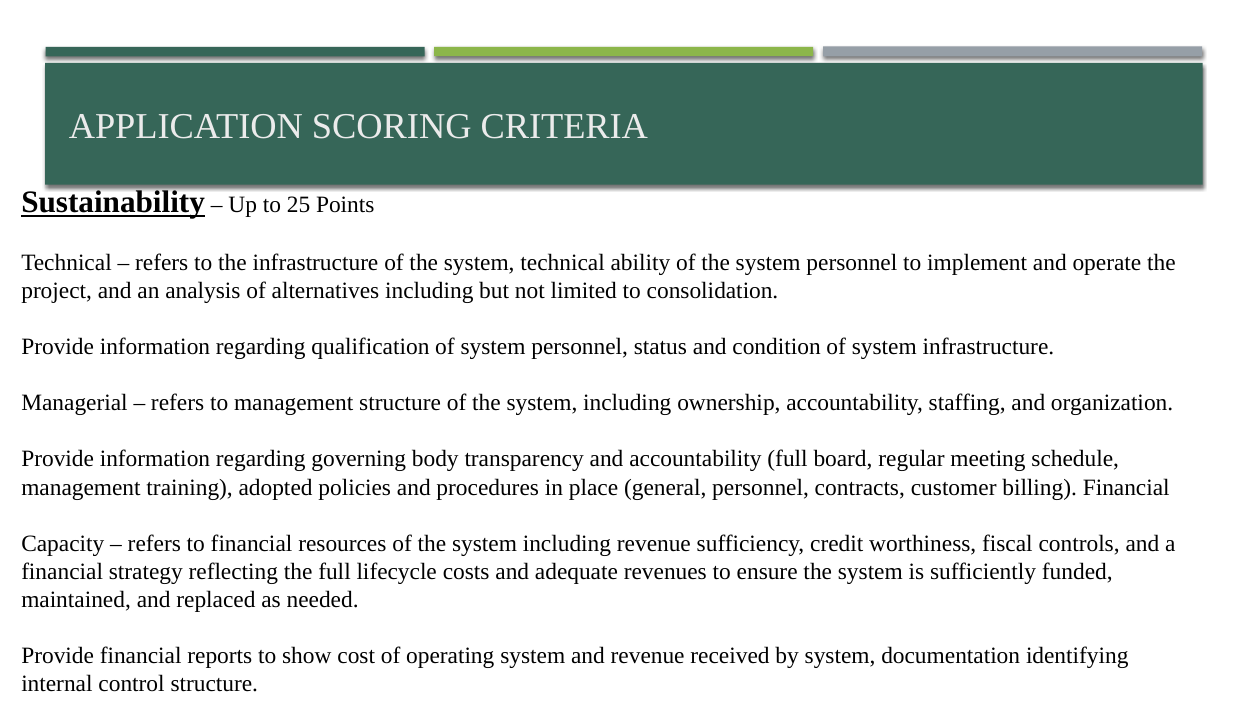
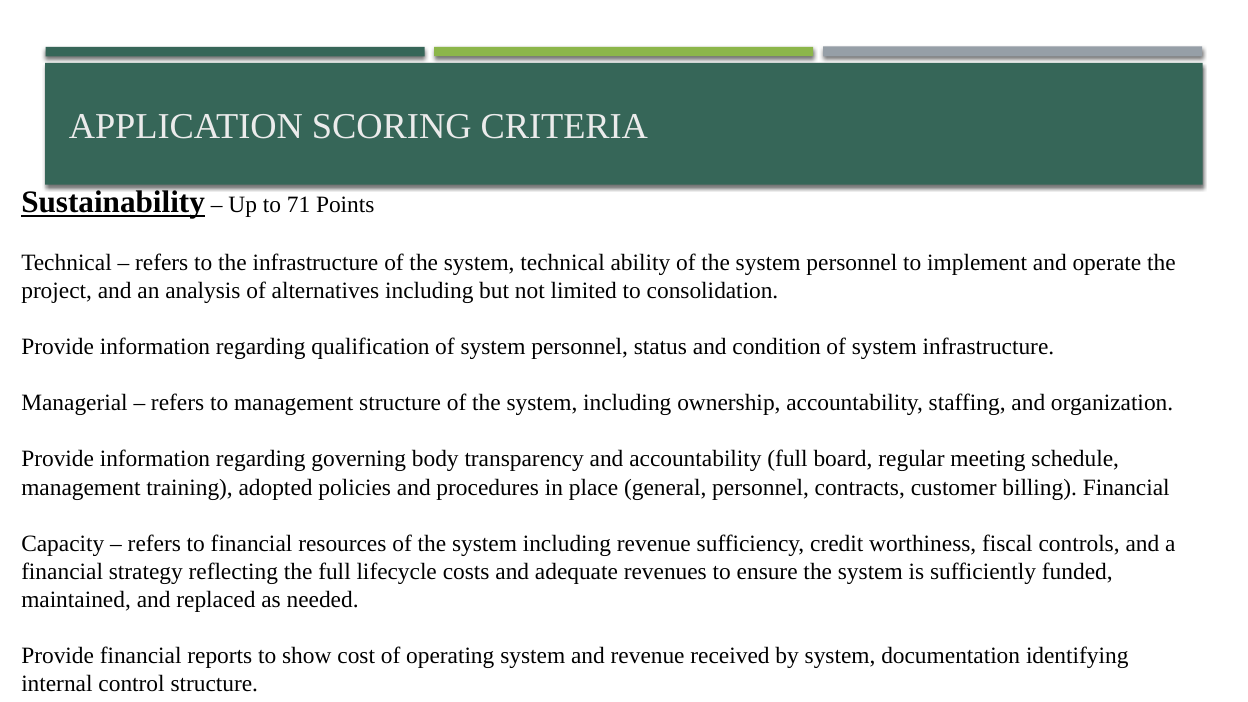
25: 25 -> 71
